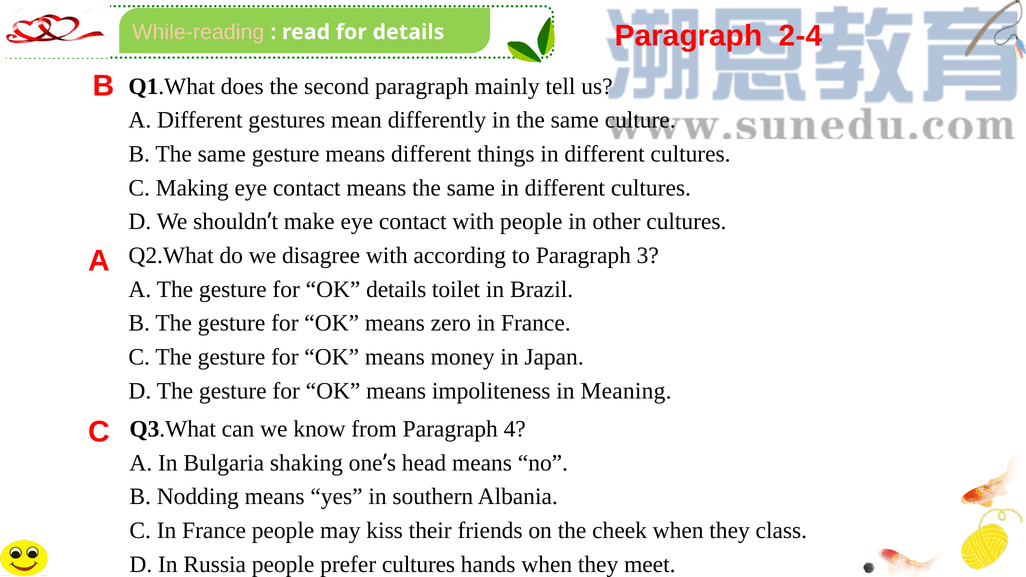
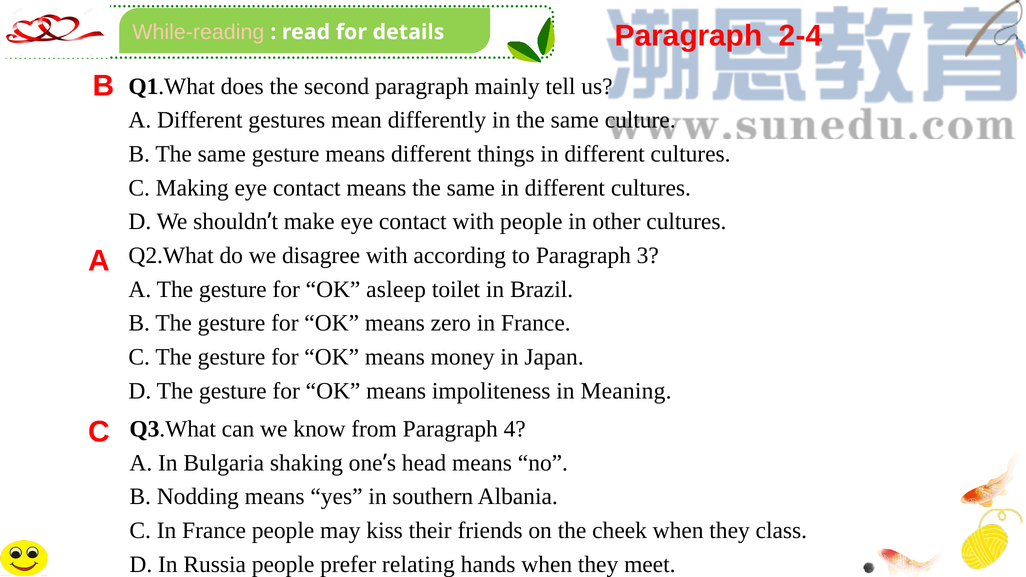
OK details: details -> asleep
prefer cultures: cultures -> relating
